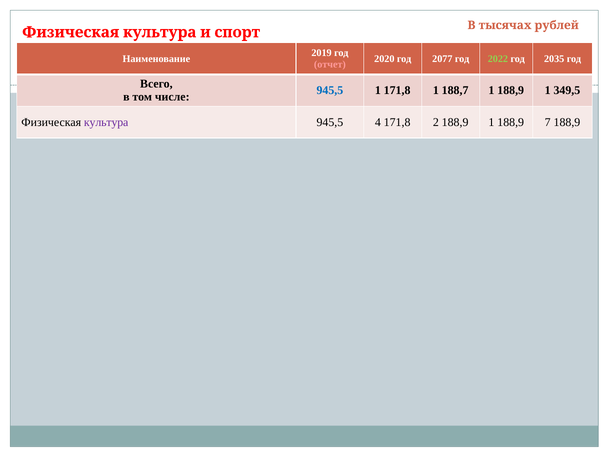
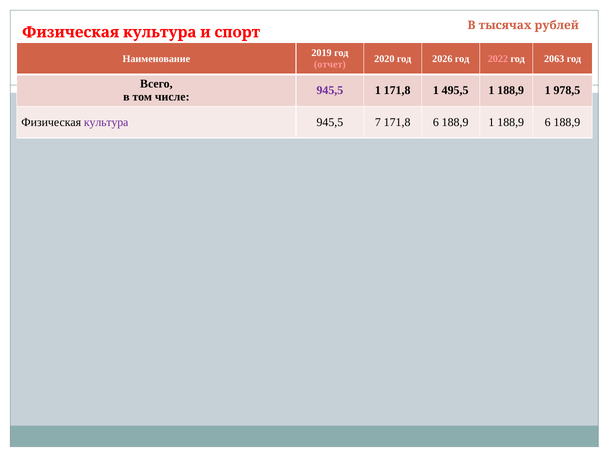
2077: 2077 -> 2026
2022 colour: light green -> pink
2035: 2035 -> 2063
945,5 at (330, 90) colour: blue -> purple
188,7: 188,7 -> 495,5
349,5: 349,5 -> 978,5
4: 4 -> 7
171,8 2: 2 -> 6
188,9 7: 7 -> 6
